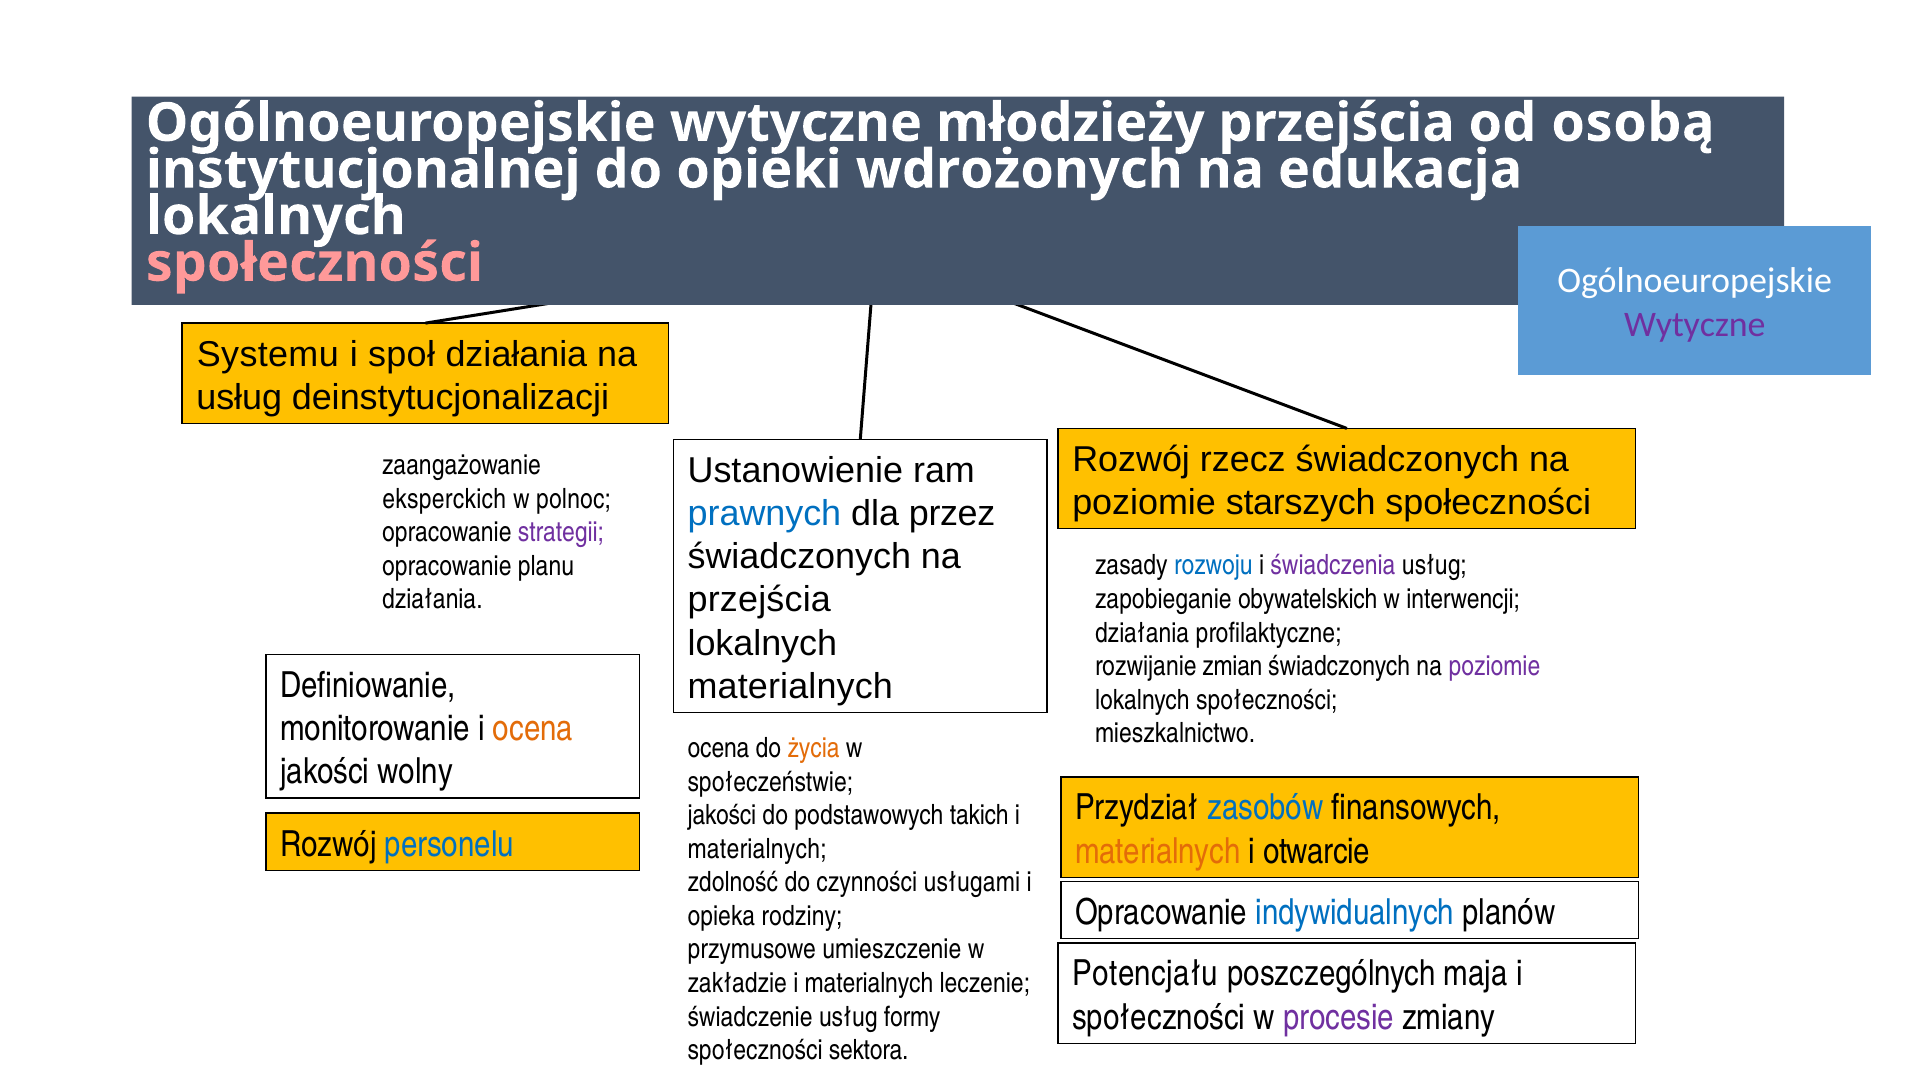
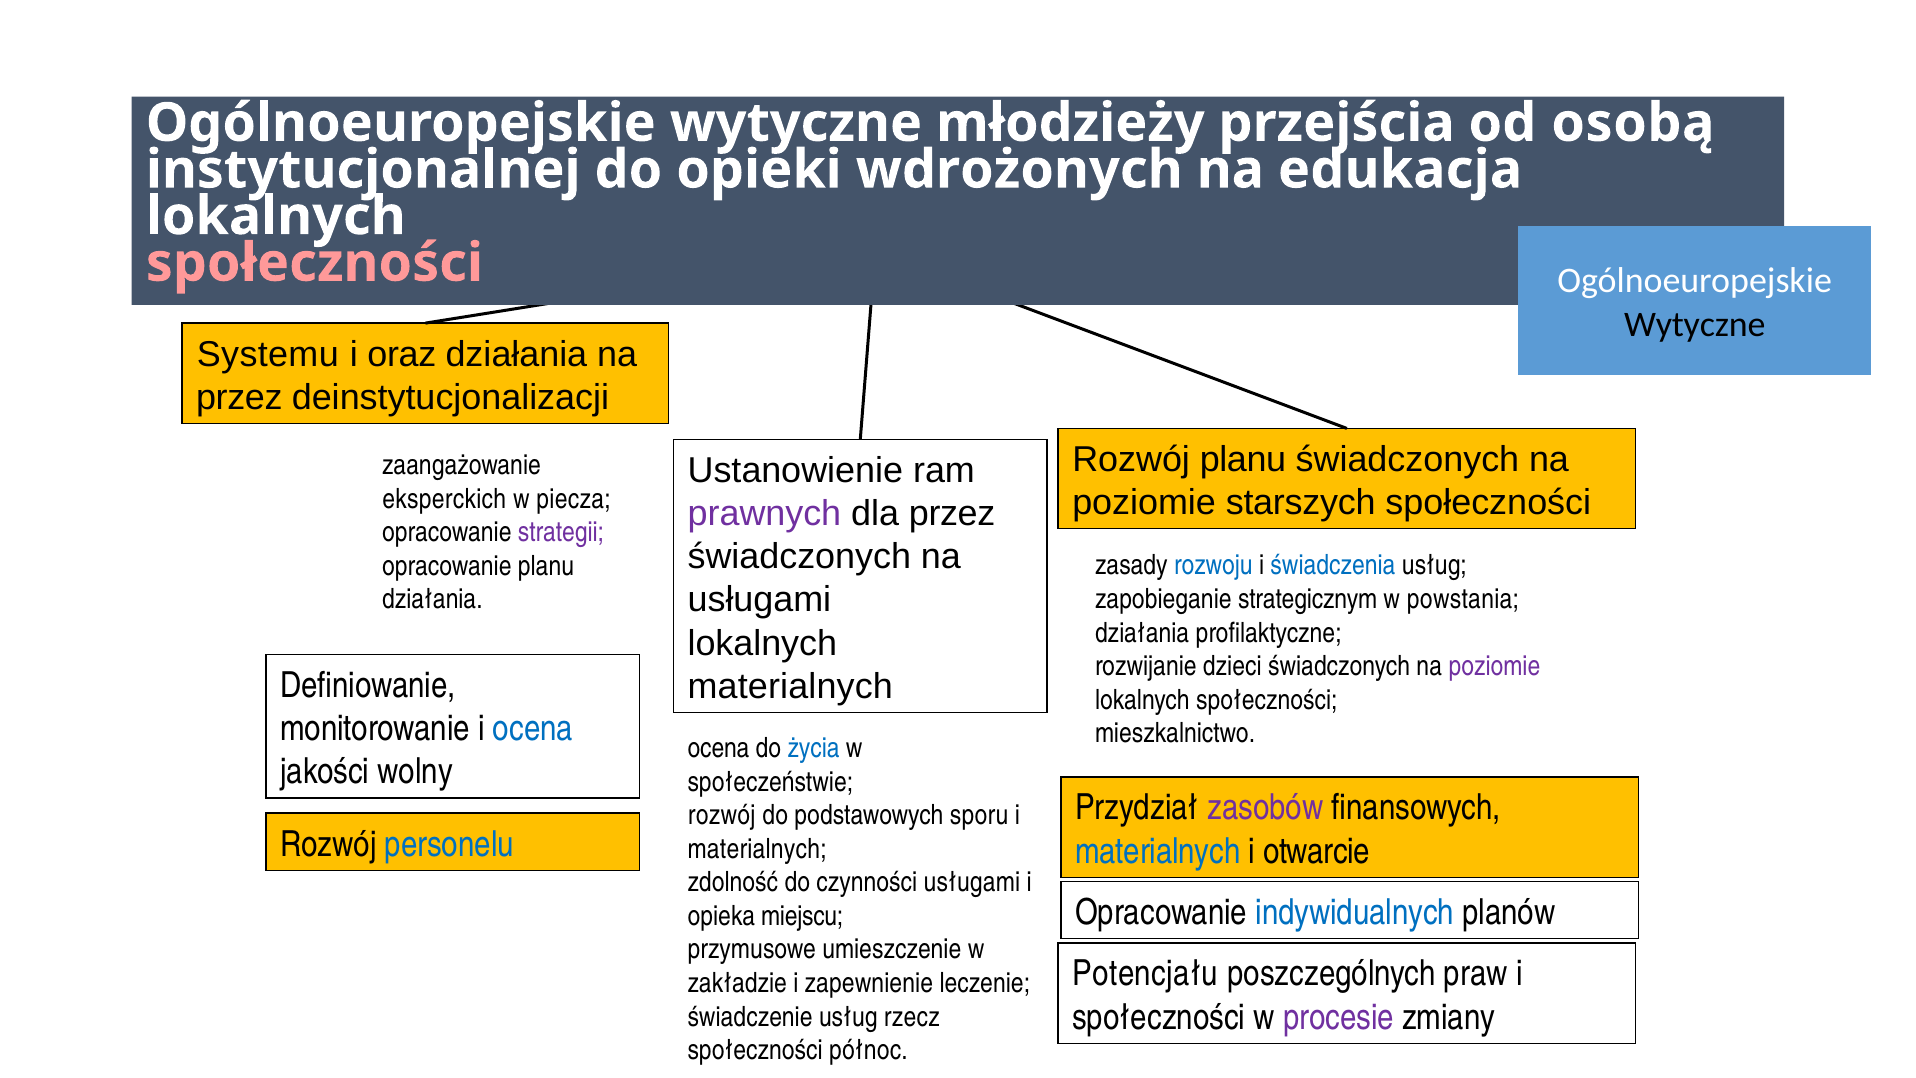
Wytyczne at (1695, 324) colour: purple -> black
społ: społ -> oraz
usług at (239, 397): usług -> przez
Rozwój rzecz: rzecz -> planu
polnoc: polnoc -> piecza
prawnych colour: blue -> purple
świadczenia colour: purple -> blue
przejścia at (759, 600): przejścia -> usługami
obywatelskich: obywatelskich -> strategicznym
interwencji: interwencji -> powstania
zmian: zmian -> dzieci
ocena at (533, 729) colour: orange -> blue
życia colour: orange -> blue
zasobów colour: blue -> purple
jakości at (722, 815): jakości -> rozwój
takich: takich -> sporu
materialnych at (1158, 851) colour: orange -> blue
rodziny: rodziny -> miejscu
maja: maja -> praw
zakładzie i materialnych: materialnych -> zapewnienie
formy: formy -> rzecz
sektora: sektora -> północ
